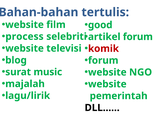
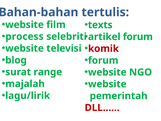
good: good -> texts
music: music -> range
DLL…… colour: black -> red
